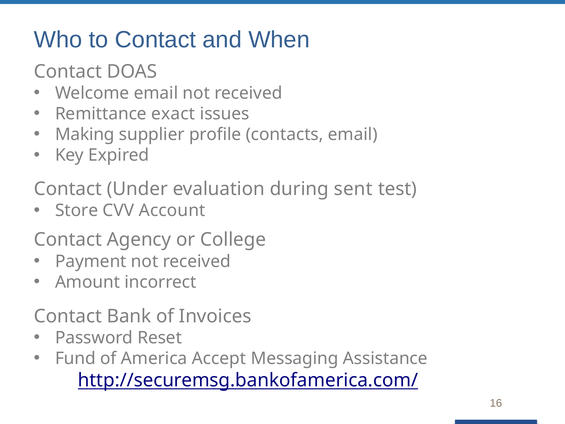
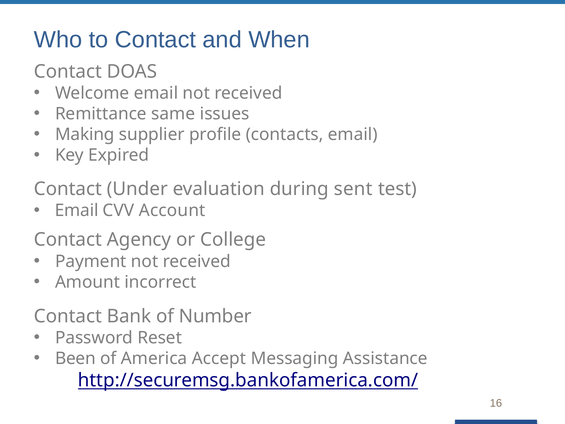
exact: exact -> same
Store at (77, 210): Store -> Email
Invoices: Invoices -> Number
Fund: Fund -> Been
